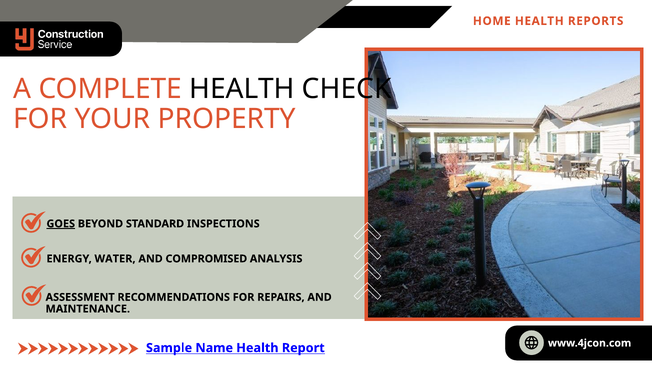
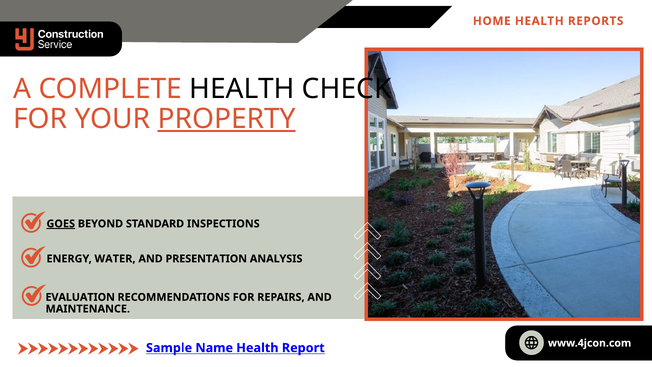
PROPERTY underline: none -> present
COMPROMISED: COMPROMISED -> PRESENTATION
ASSESSMENT: ASSESSMENT -> EVALUATION
